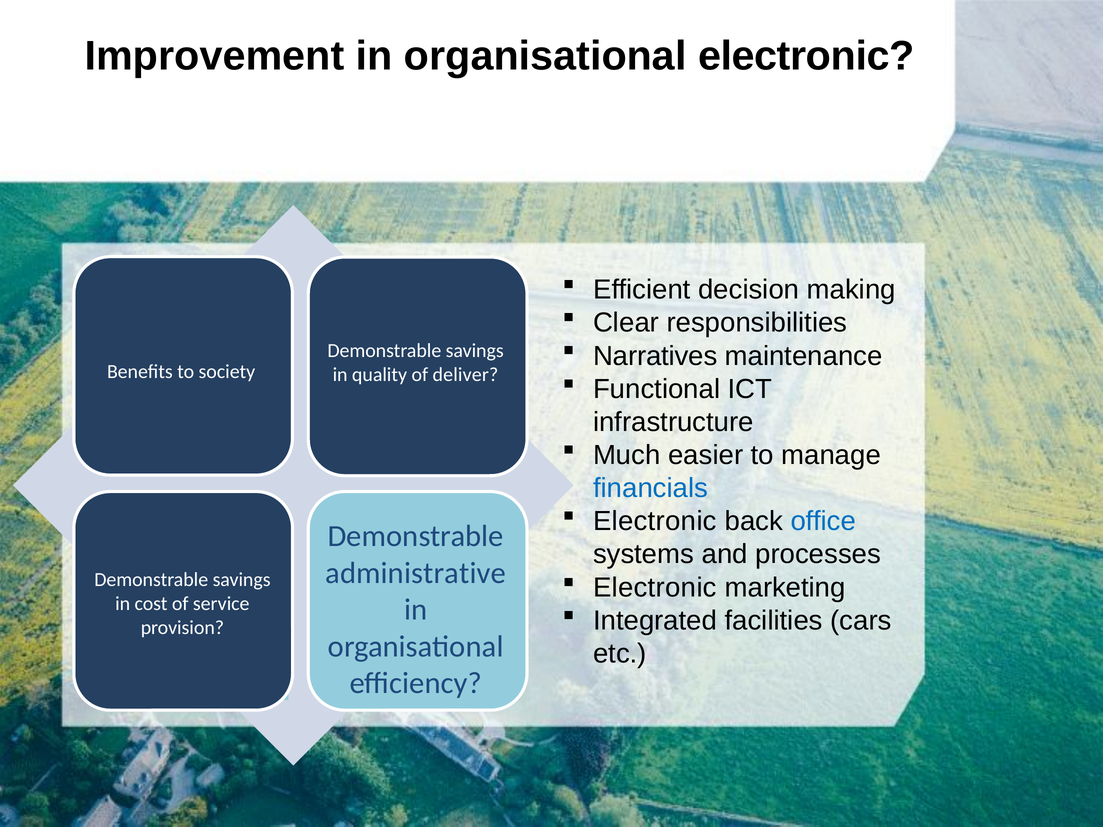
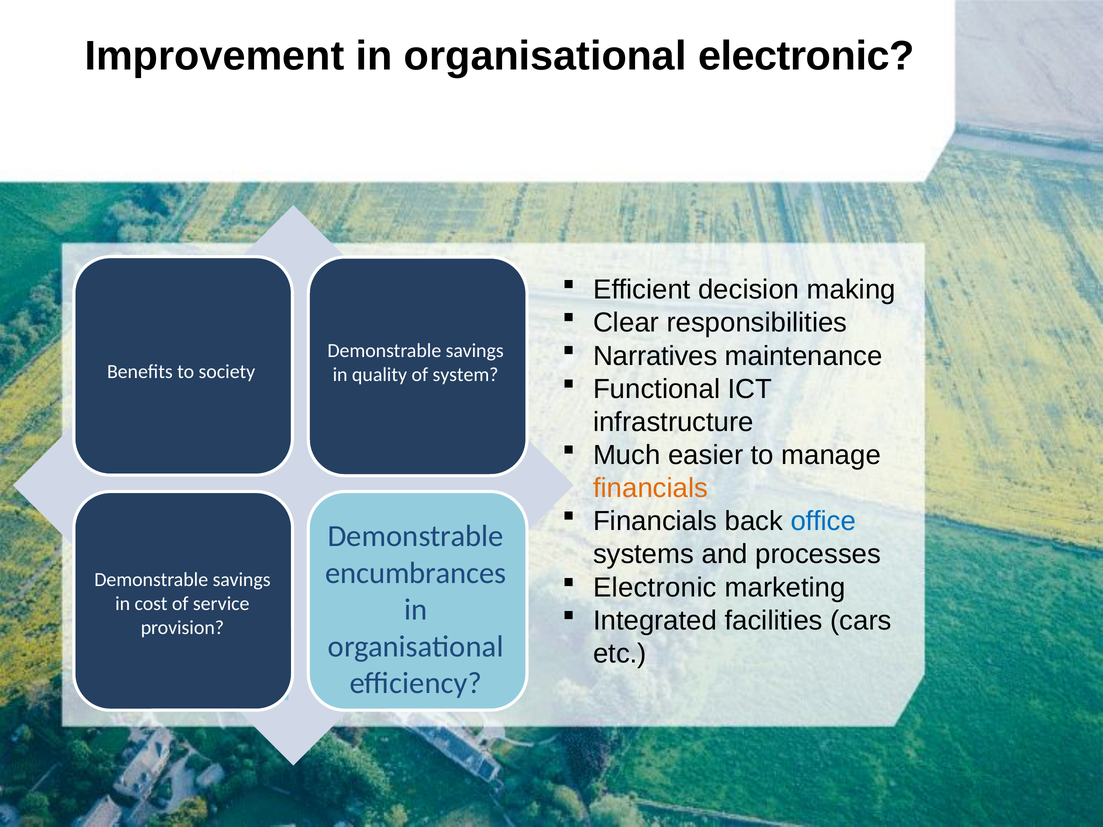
deliver: deliver -> system
financials at (651, 488) colour: blue -> orange
Electronic at (655, 521): Electronic -> Financials
administrative: administrative -> encumbrances
